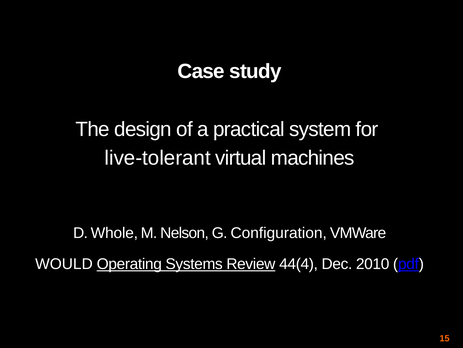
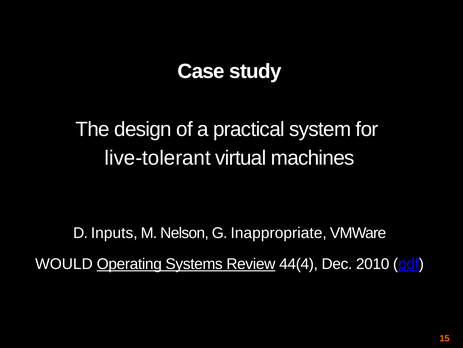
Whole: Whole -> Inputs
Configuration: Configuration -> Inappropriate
